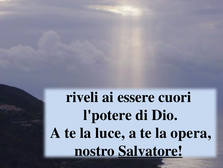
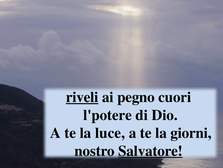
riveli underline: none -> present
essere: essere -> pegno
opera: opera -> giorni
